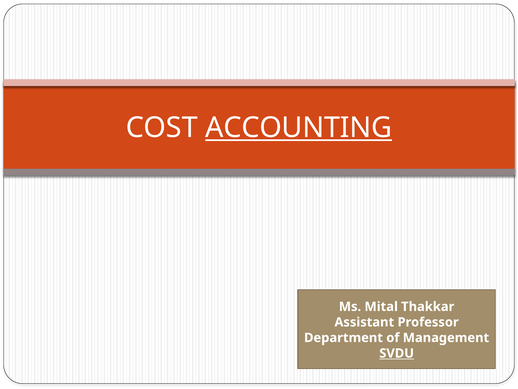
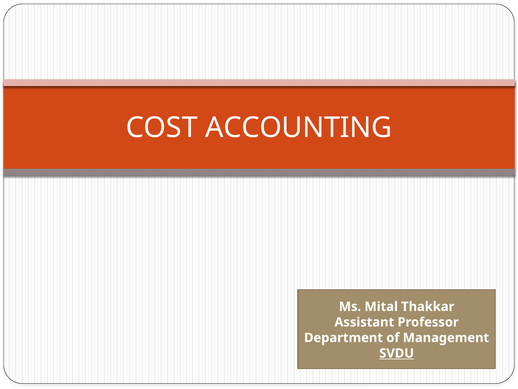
ACCOUNTING underline: present -> none
